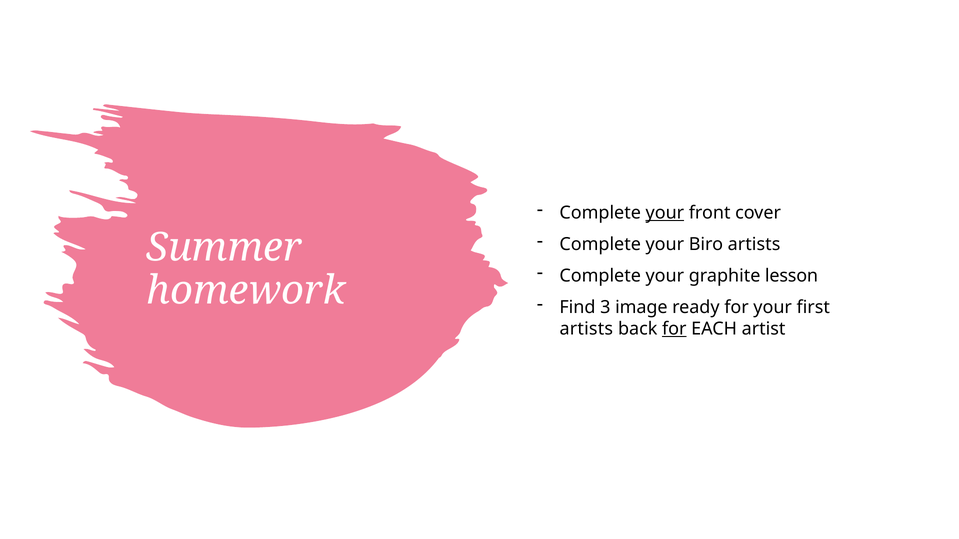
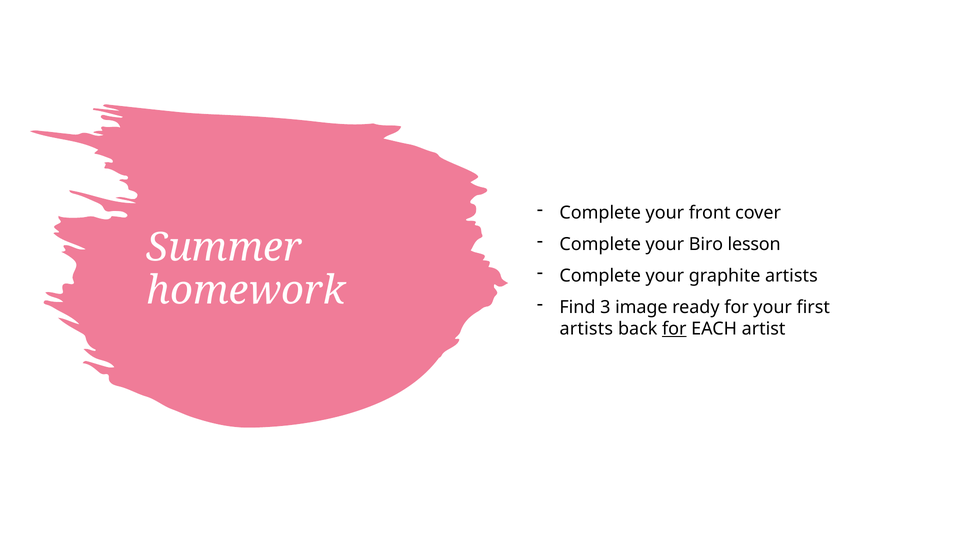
your at (665, 213) underline: present -> none
Biro artists: artists -> lesson
graphite lesson: lesson -> artists
